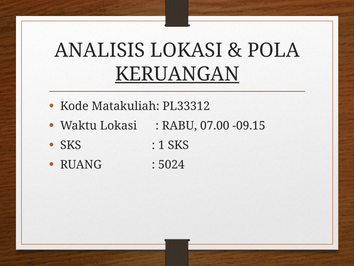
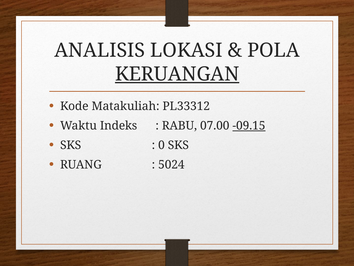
Waktu Lokasi: Lokasi -> Indeks
-09.15 underline: none -> present
1: 1 -> 0
